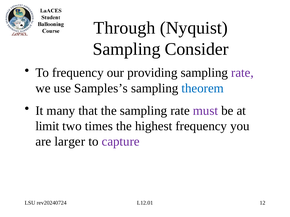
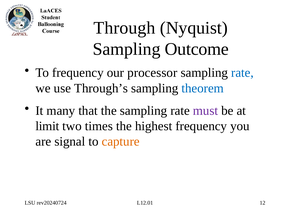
Consider: Consider -> Outcome
providing: providing -> processor
rate at (242, 73) colour: purple -> blue
Samples’s: Samples’s -> Through’s
larger: larger -> signal
capture colour: purple -> orange
